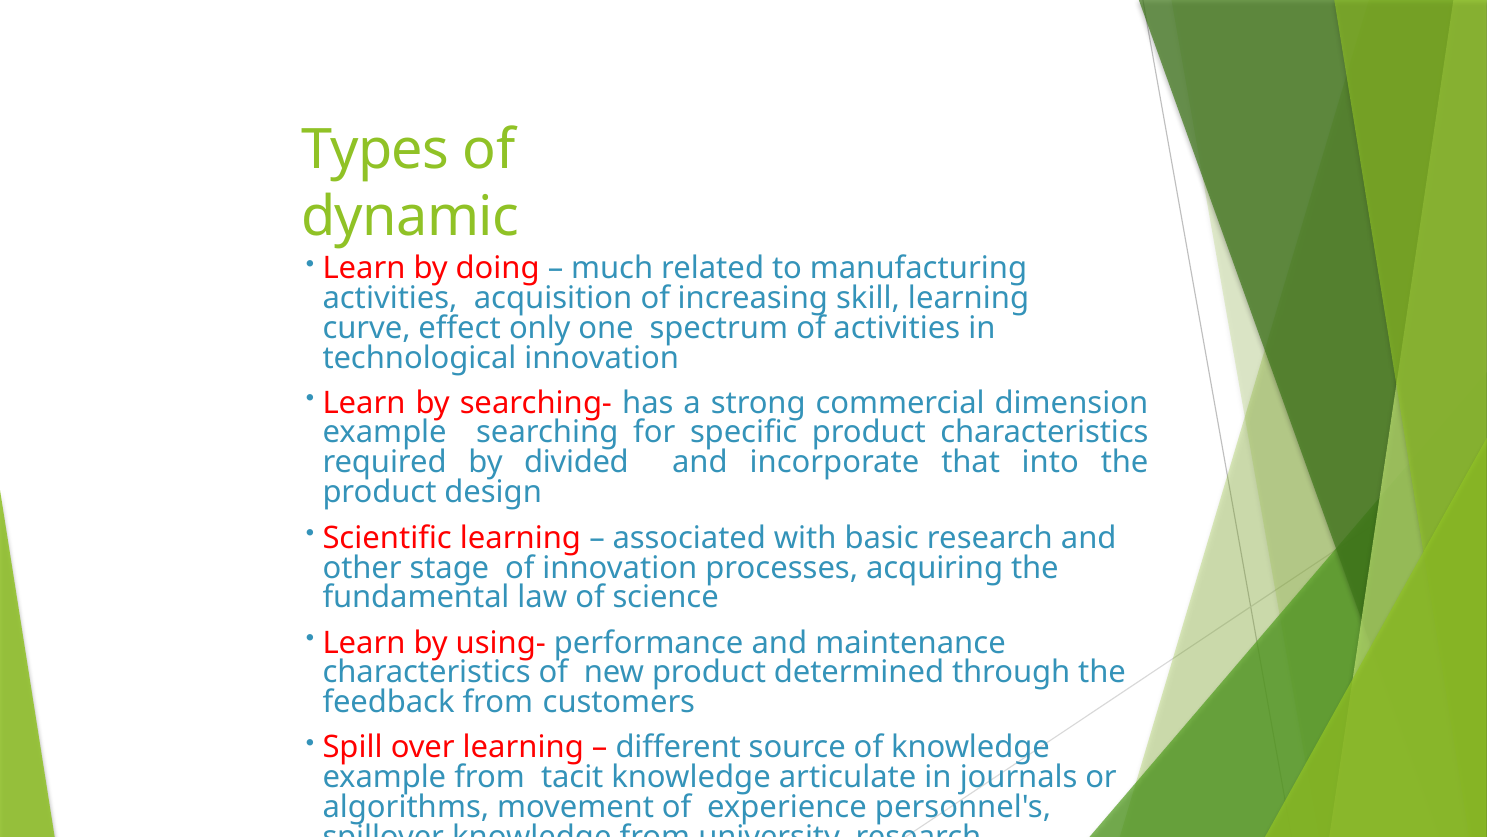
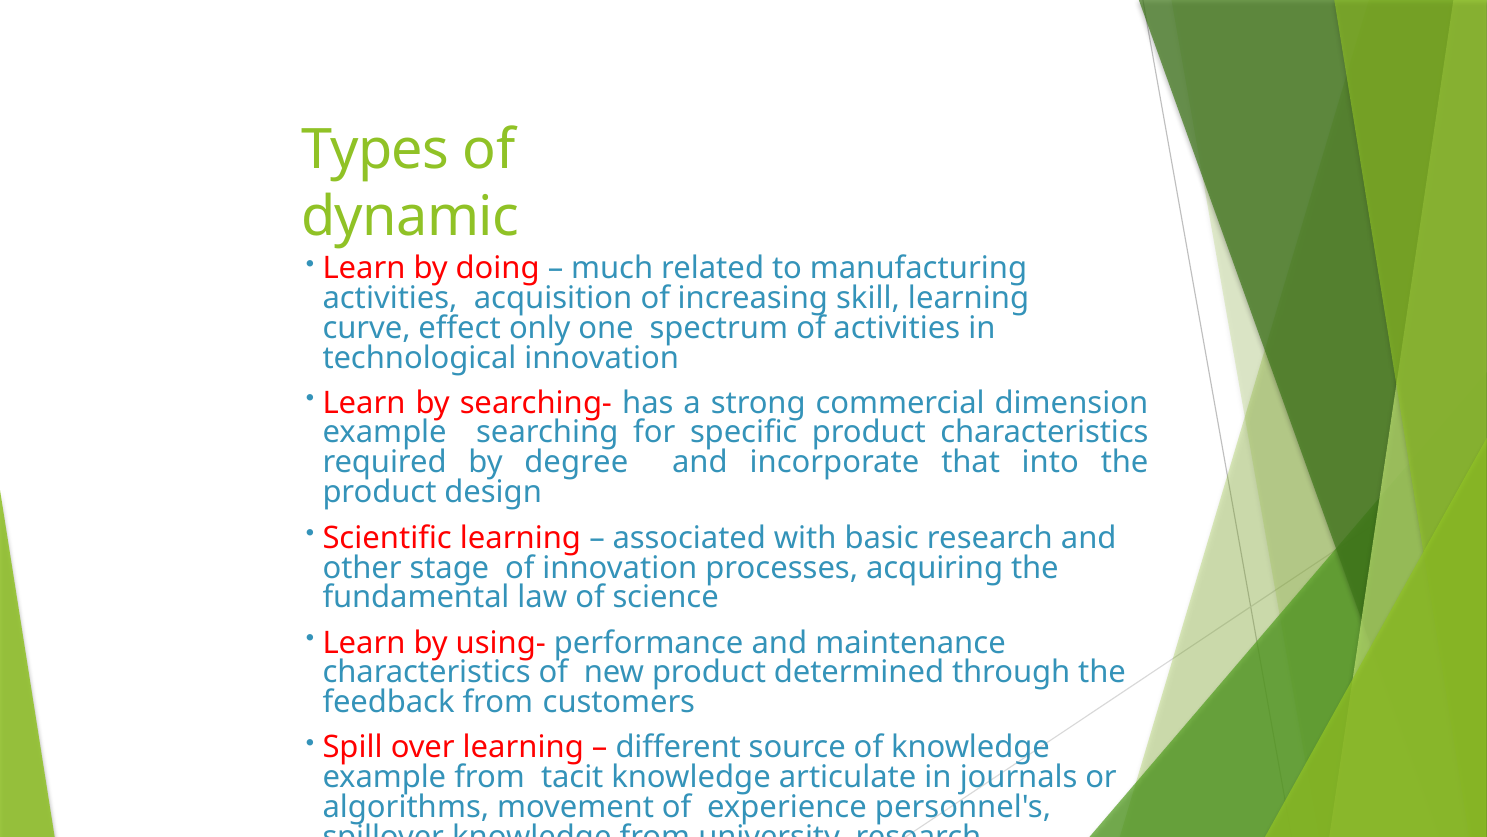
divided: divided -> degree
